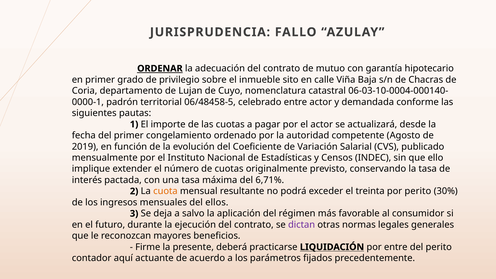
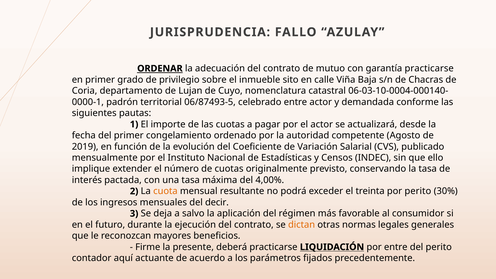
garantía hipotecario: hipotecario -> practicarse
06/48458-5: 06/48458-5 -> 06/87493-5
6,71%: 6,71% -> 4,00%
ellos: ellos -> decir
dictan colour: purple -> orange
